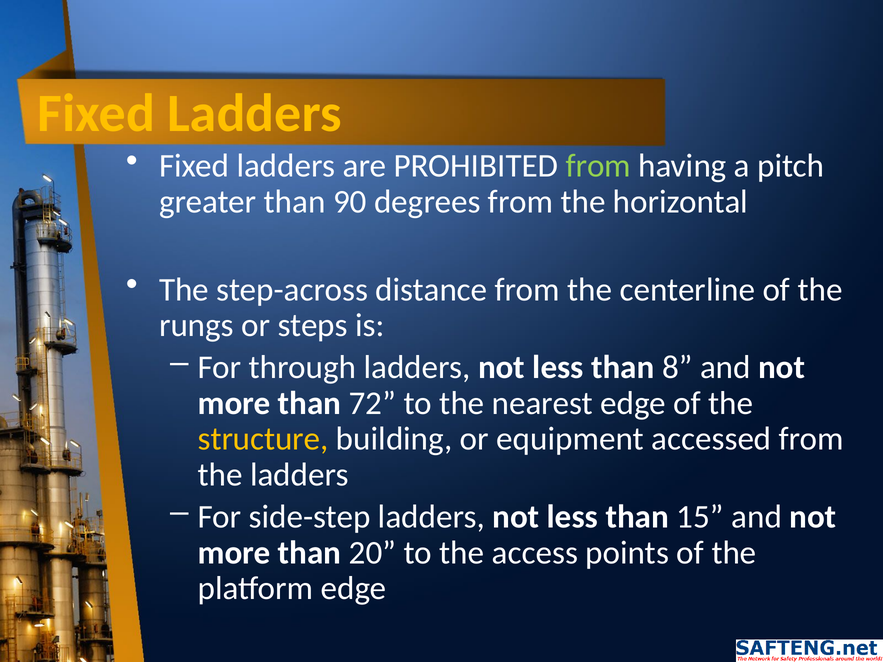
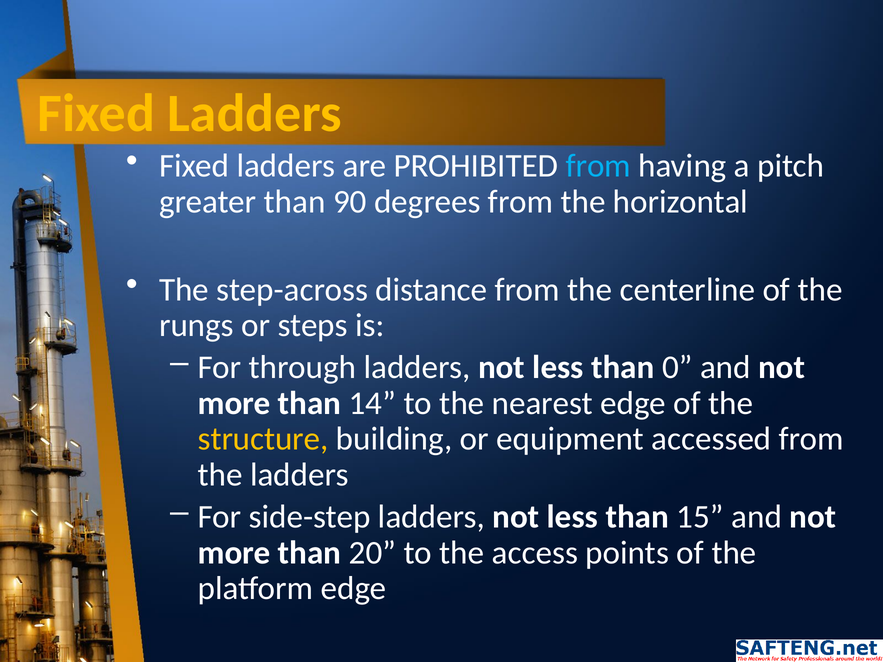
from at (598, 166) colour: light green -> light blue
8: 8 -> 0
72: 72 -> 14
